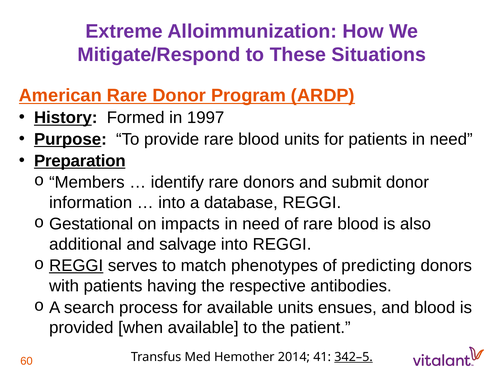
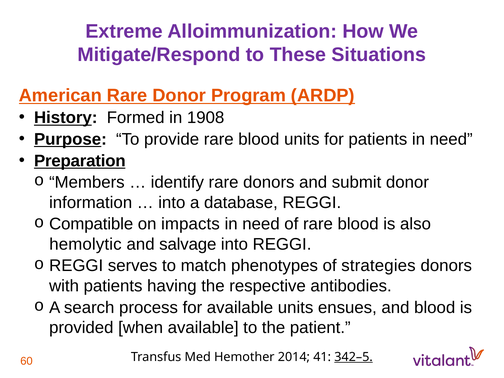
1997: 1997 -> 1908
Gestational: Gestational -> Compatible
additional: additional -> hemolytic
REGGI at (76, 266) underline: present -> none
predicting: predicting -> strategies
